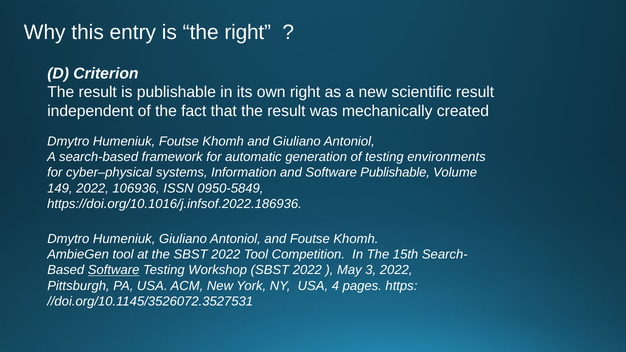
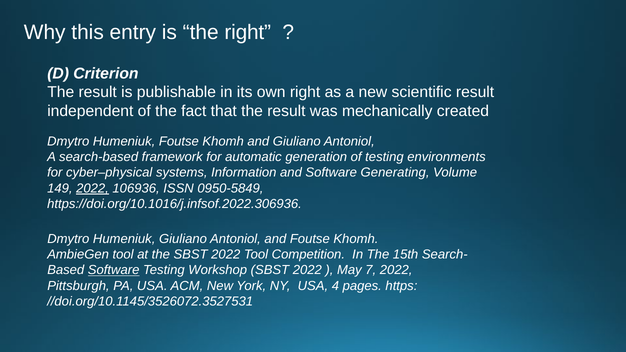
Software Publishable: Publishable -> Generating
2022 at (93, 188) underline: none -> present
https://doi.org/10.1016/j.infsof.2022.186936: https://doi.org/10.1016/j.infsof.2022.186936 -> https://doi.org/10.1016/j.infsof.2022.306936
3: 3 -> 7
